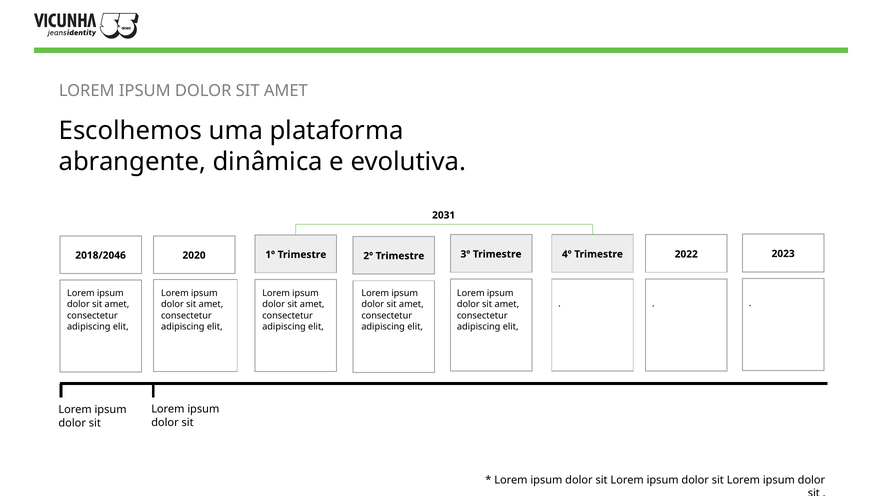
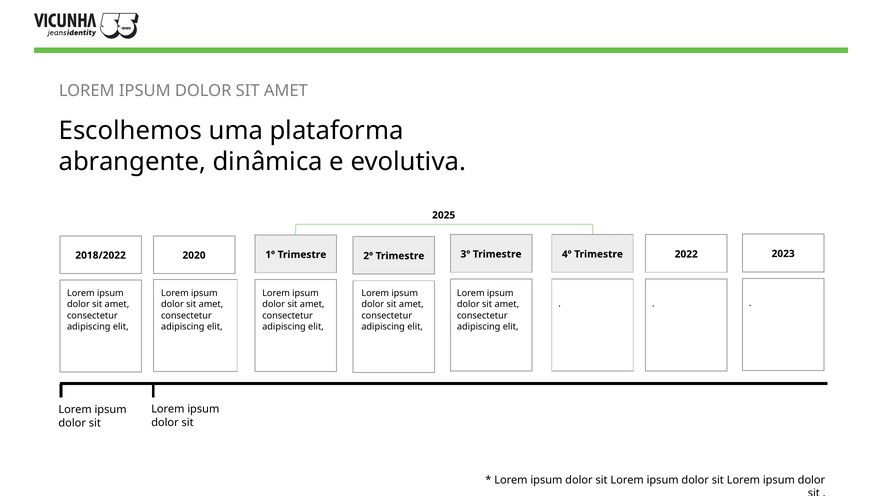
2031: 2031 -> 2025
2018/2046: 2018/2046 -> 2018/2022
